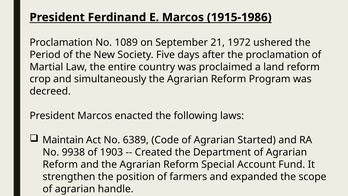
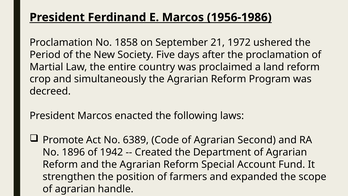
1915-1986: 1915-1986 -> 1956-1986
1089: 1089 -> 1858
Maintain: Maintain -> Promote
Started: Started -> Second
9938: 9938 -> 1896
1903: 1903 -> 1942
